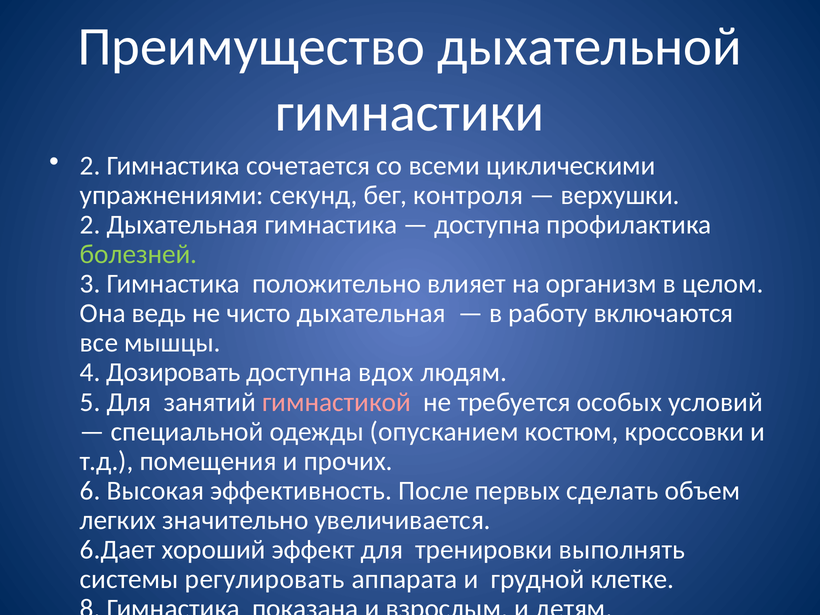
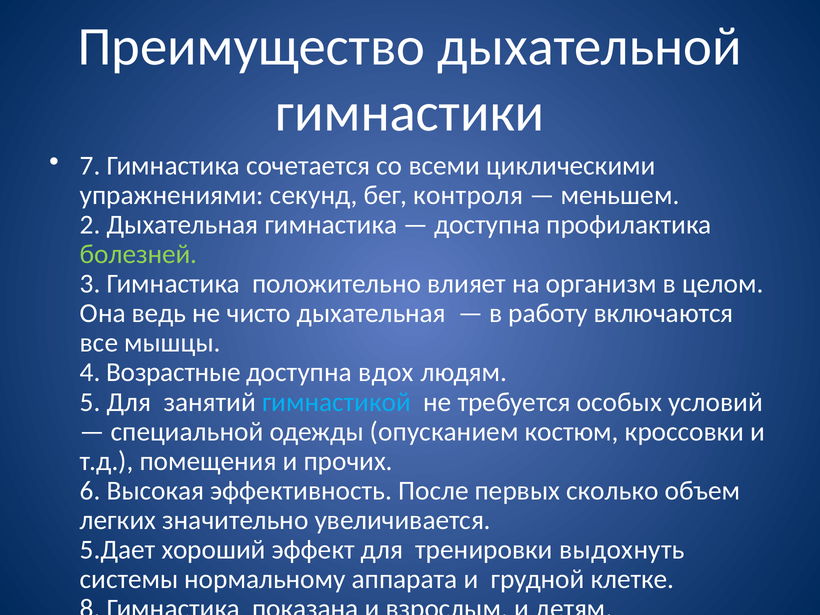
2 at (90, 166): 2 -> 7
верхушки: верхушки -> меньшем
Дозировать: Дозировать -> Возрастные
гимнастикой colour: pink -> light blue
сделать: сделать -> сколько
6.Дает: 6.Дает -> 5.Дает
выполнять: выполнять -> выдохнуть
регулировать: регулировать -> нормальному
